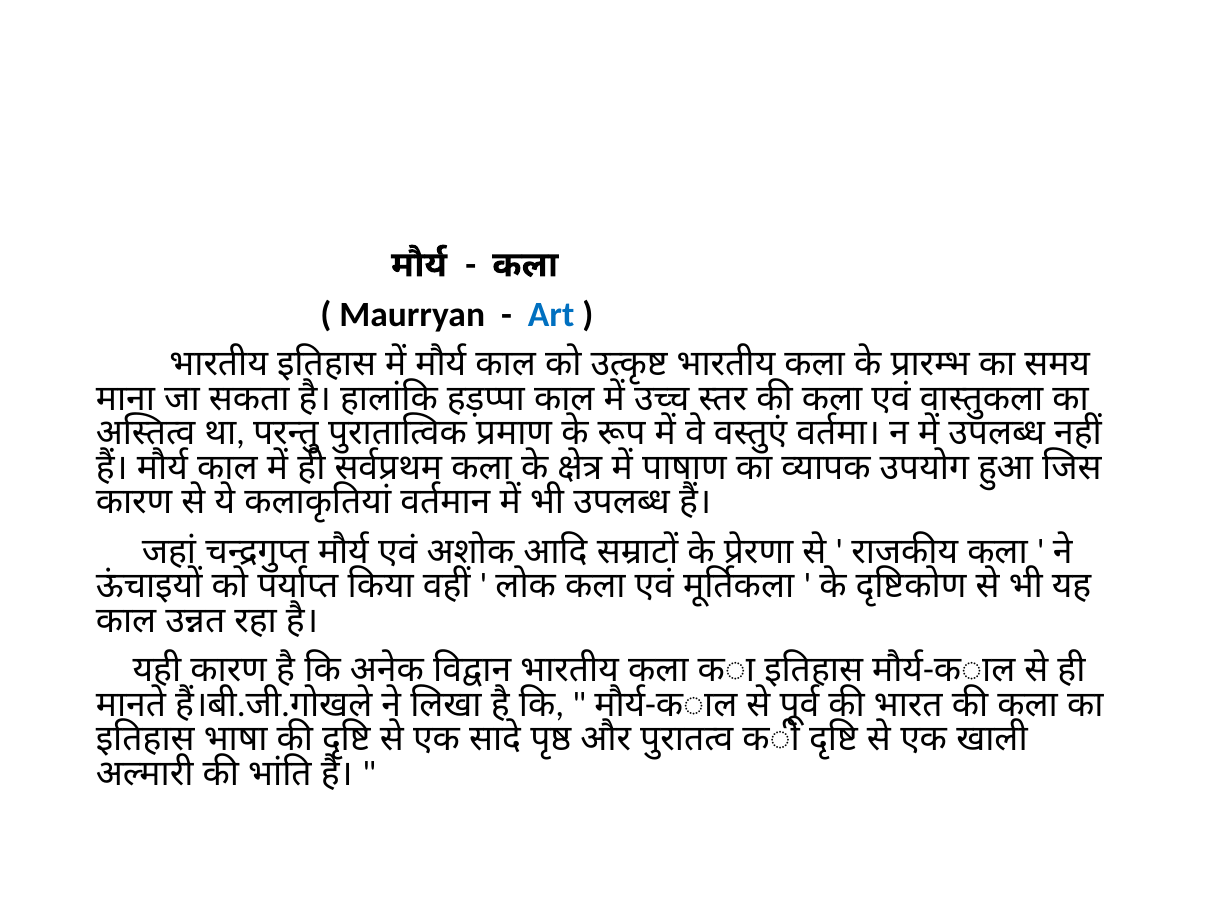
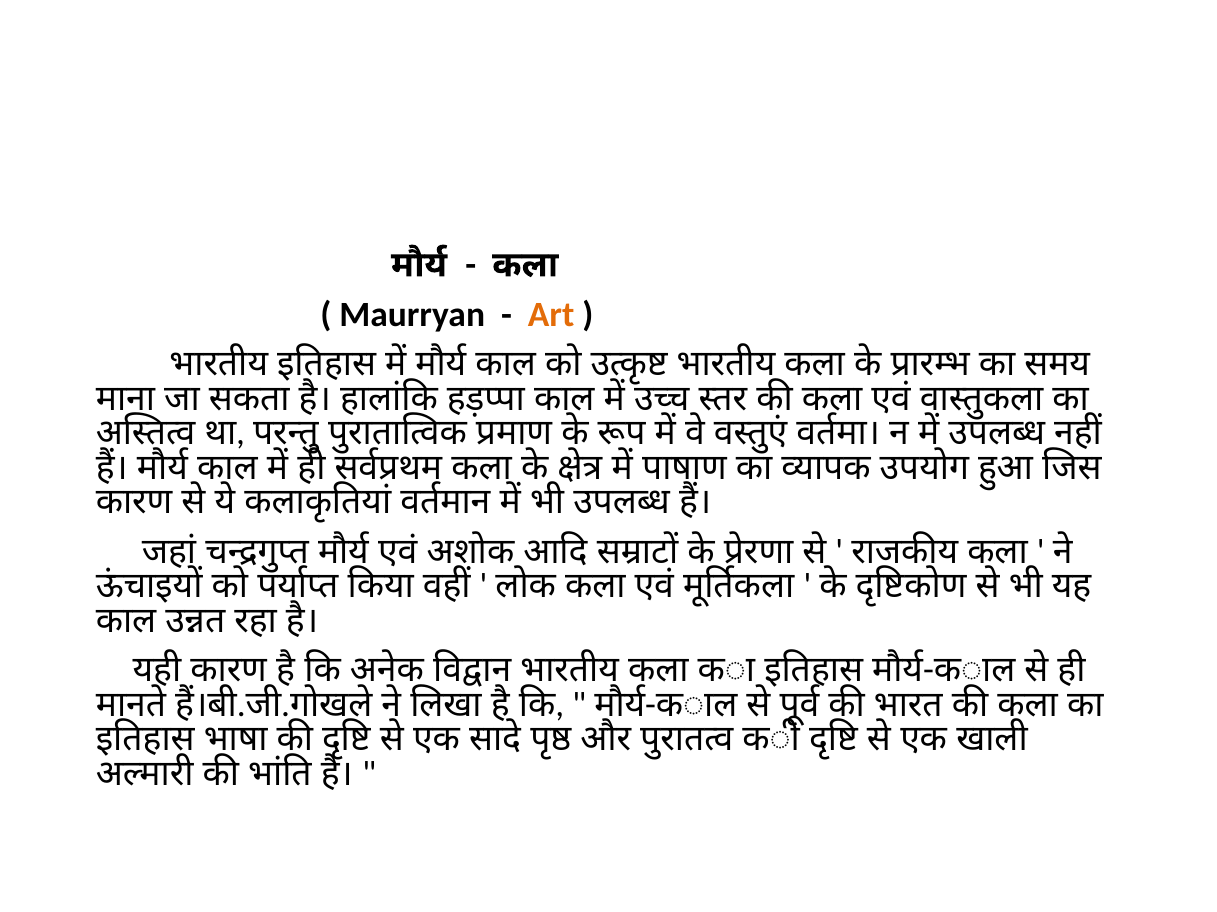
Art colour: blue -> orange
